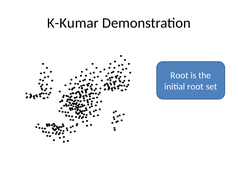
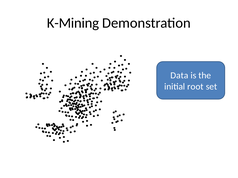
K-Kumar: K-Kumar -> K-Mining
Root at (179, 76): Root -> Data
